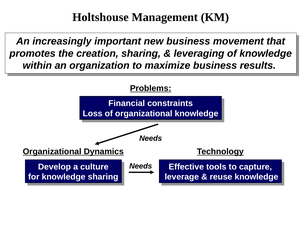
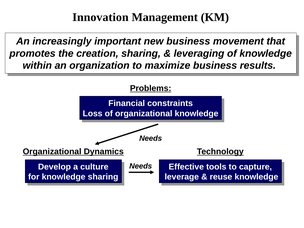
Holtshouse: Holtshouse -> Innovation
